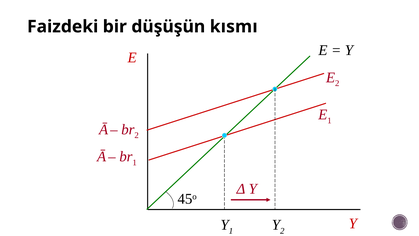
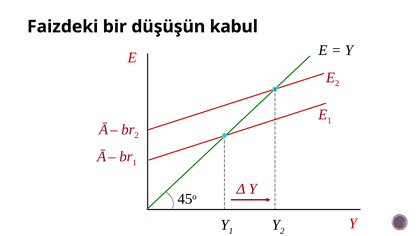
kısmı: kısmı -> kabul
